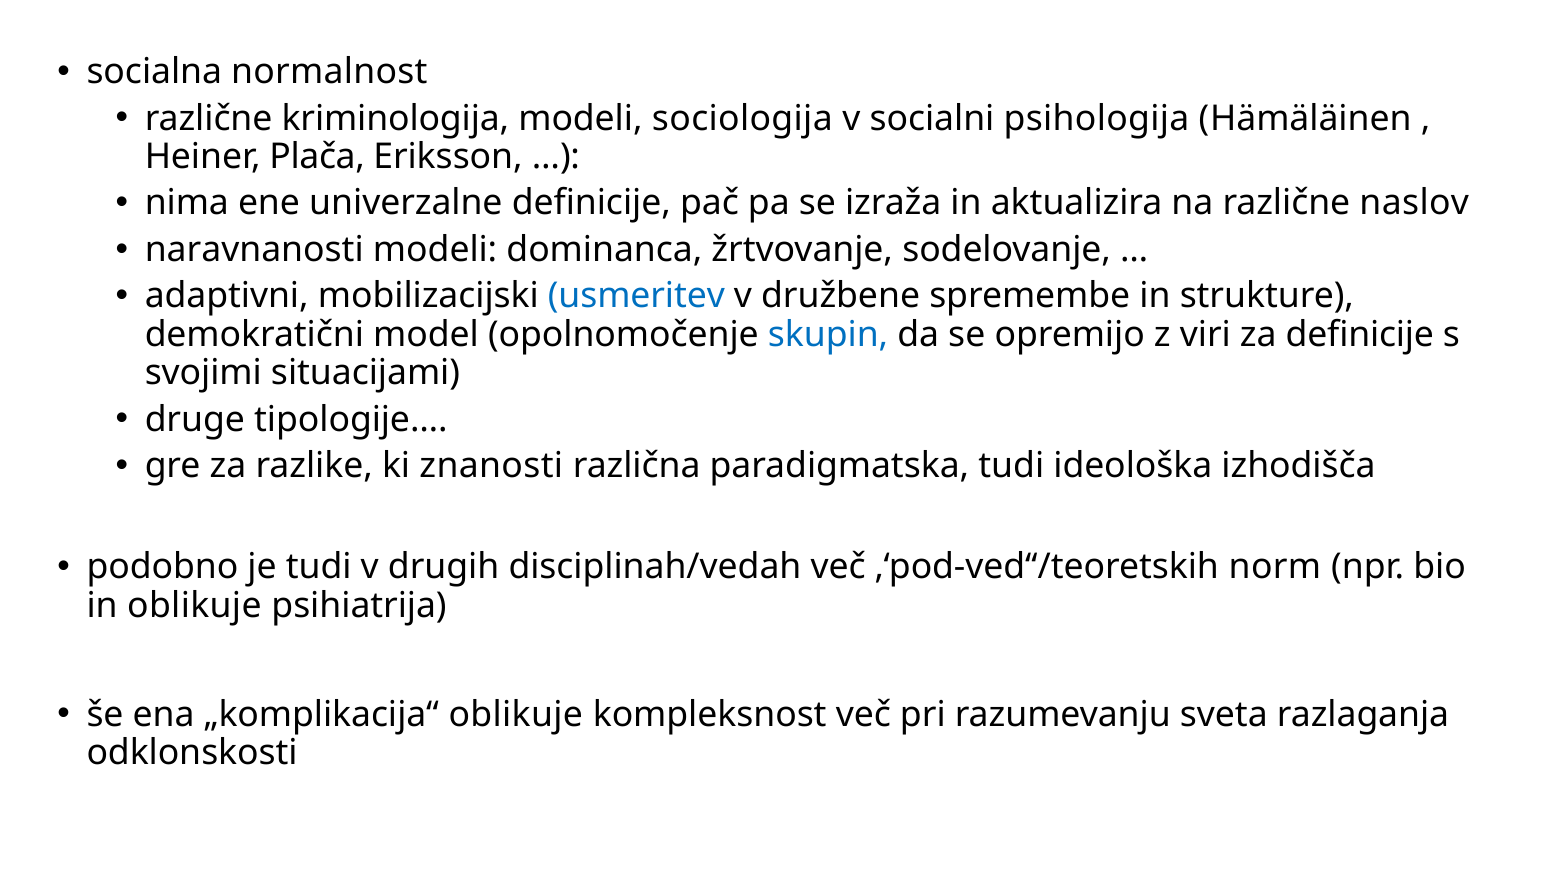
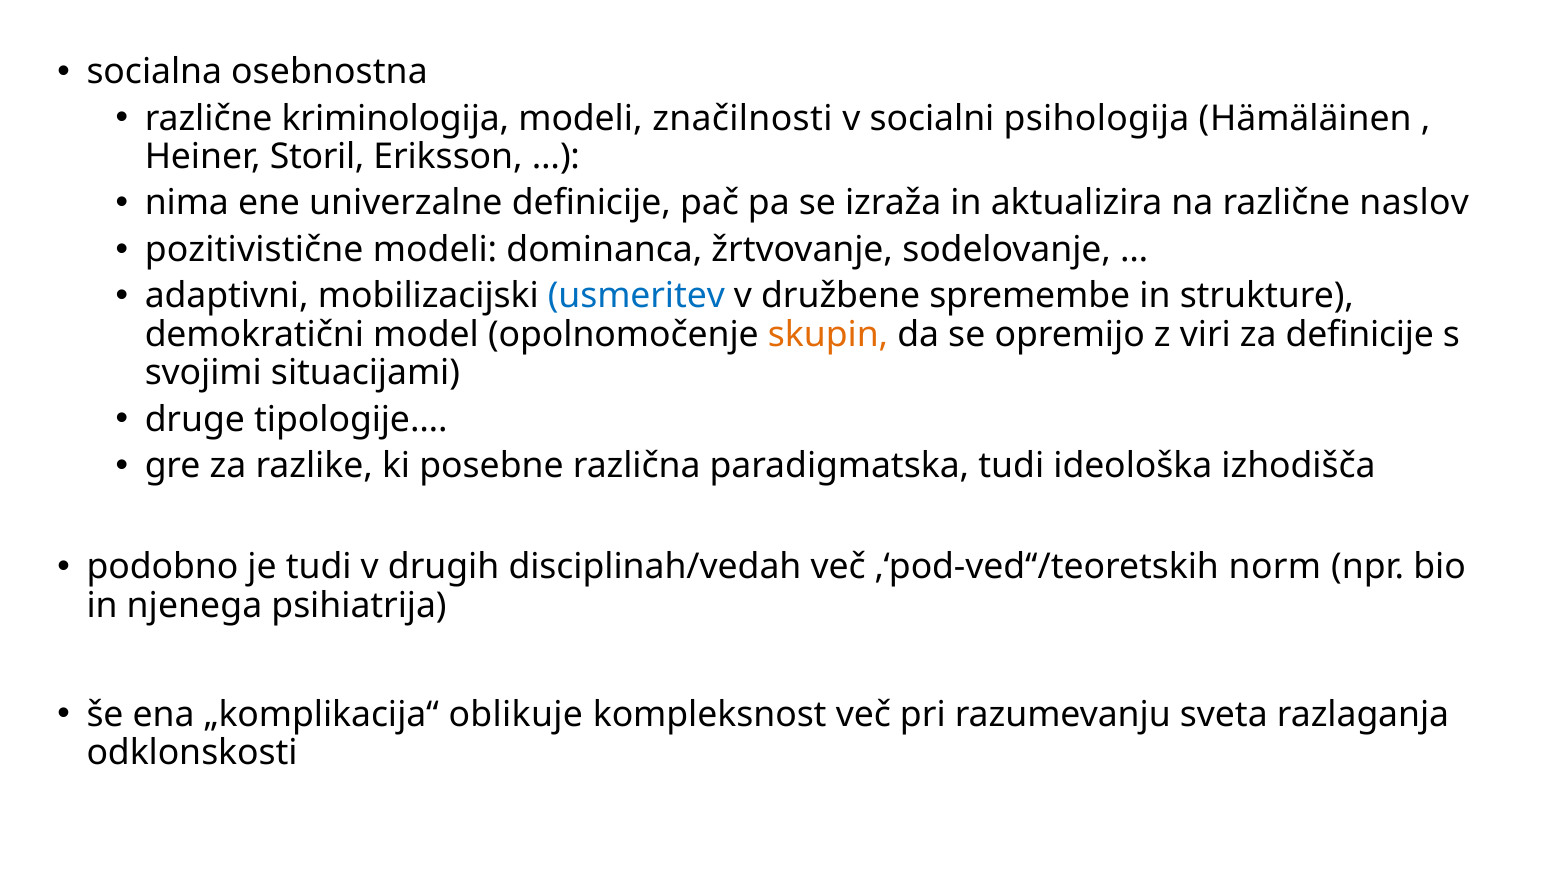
normalnost: normalnost -> osebnostna
sociologija: sociologija -> značilnosti
Plača: Plača -> Storil
naravnanosti: naravnanosti -> pozitivistične
skupin colour: blue -> orange
znanosti: znanosti -> posebne
in oblikuje: oblikuje -> njenega
